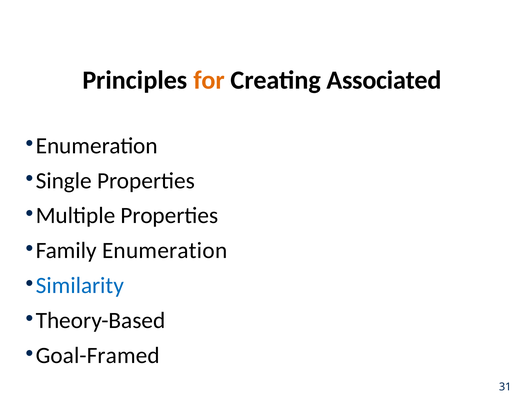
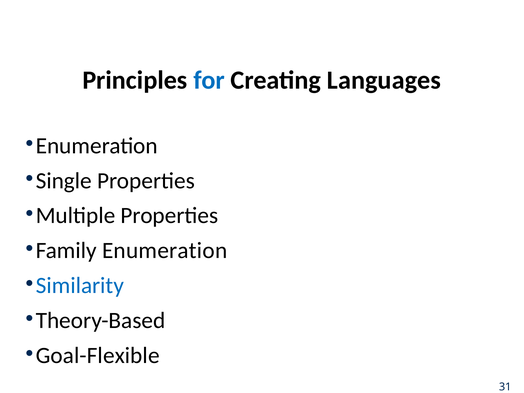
for colour: orange -> blue
Associated: Associated -> Languages
Goal-Framed: Goal-Framed -> Goal-Flexible
